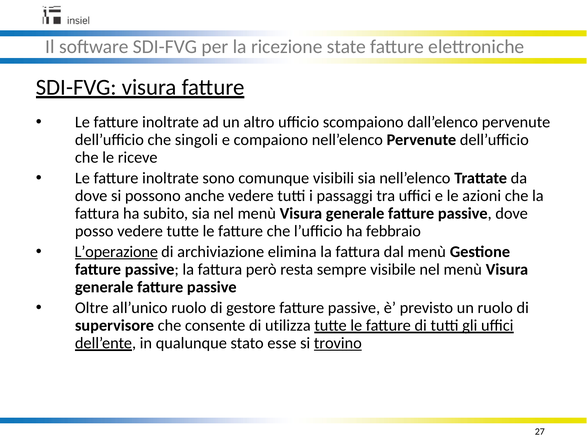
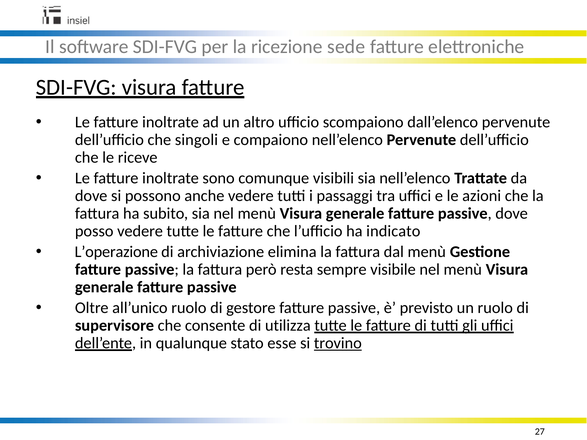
state: state -> sede
febbraio: febbraio -> indicato
L’operazione underline: present -> none
